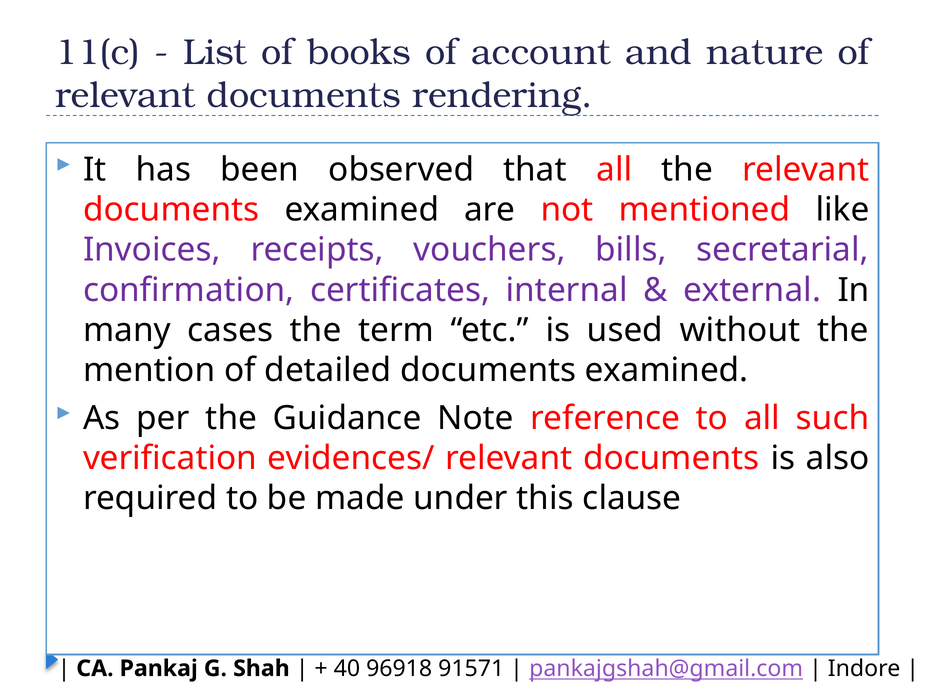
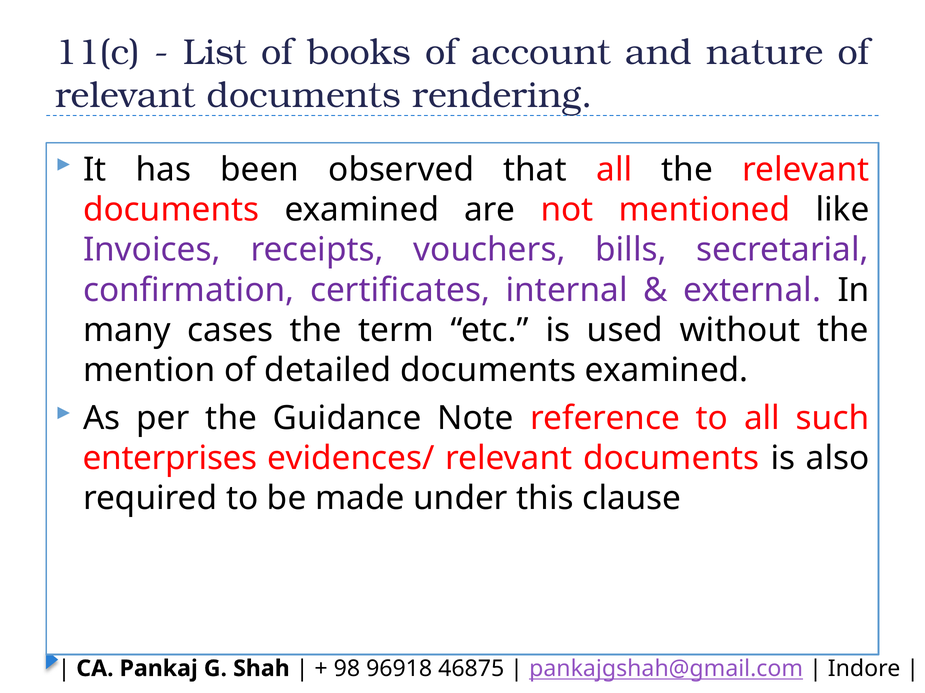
verification: verification -> enterprises
40: 40 -> 98
91571: 91571 -> 46875
